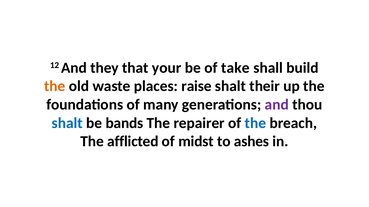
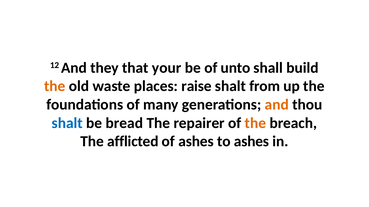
take: take -> unto
their: their -> from
and at (277, 105) colour: purple -> orange
bands: bands -> bread
the at (255, 123) colour: blue -> orange
of midst: midst -> ashes
